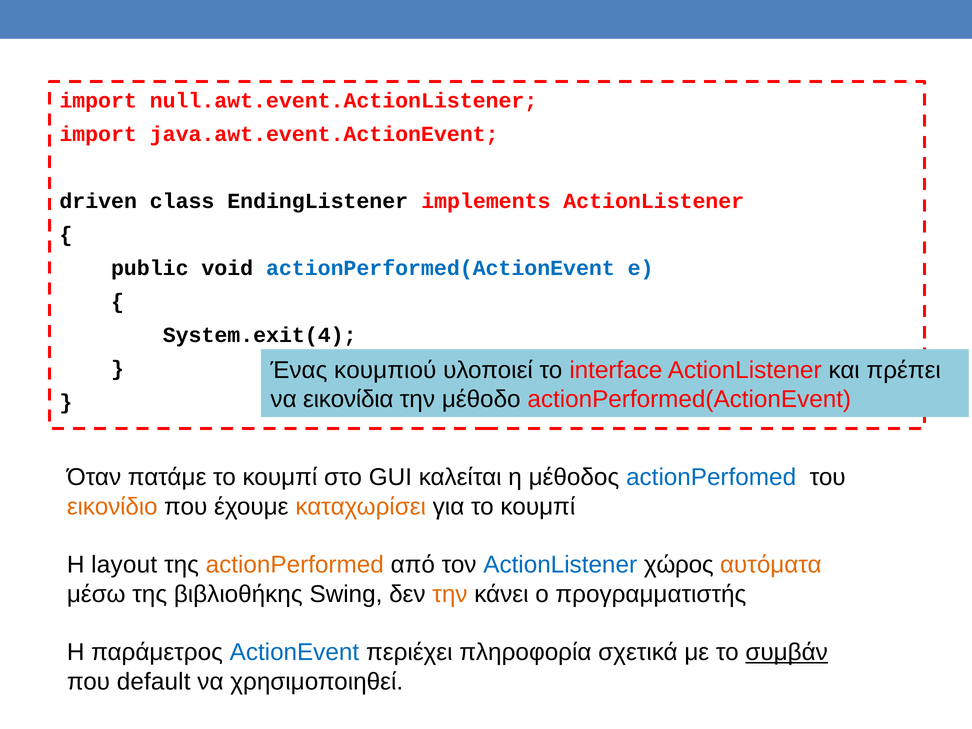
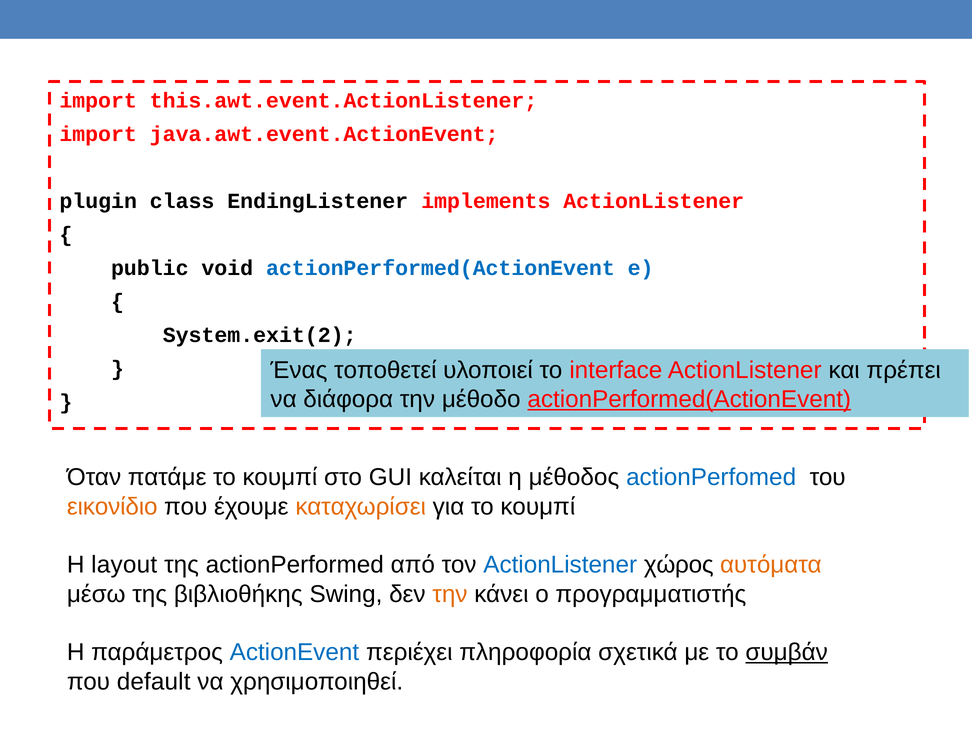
null.awt.event.ActionListener: null.awt.event.ActionListener -> this.awt.event.ActionListener
driven: driven -> plugin
System.exit(4: System.exit(4 -> System.exit(2
κουμπιού: κουμπιού -> τοποθετεί
εικονίδια: εικονίδια -> διάφορα
actionPerformed(ActionEvent at (689, 399) underline: none -> present
actionPerformed colour: orange -> black
